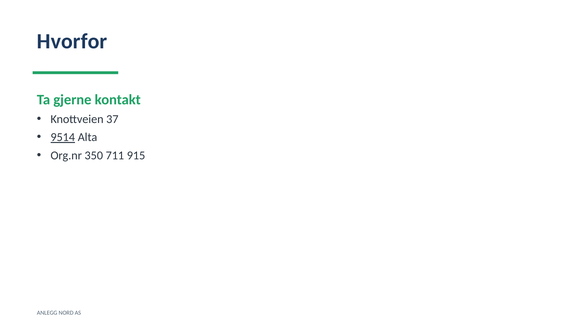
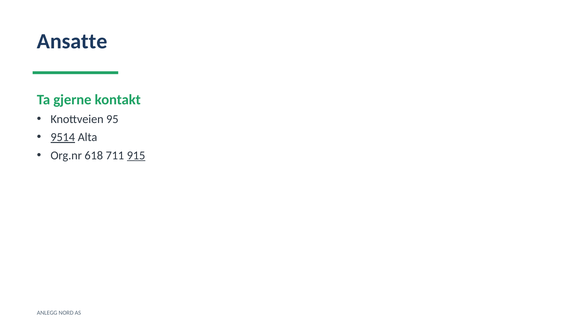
Hvorfor: Hvorfor -> Ansatte
37: 37 -> 95
350: 350 -> 618
915 underline: none -> present
